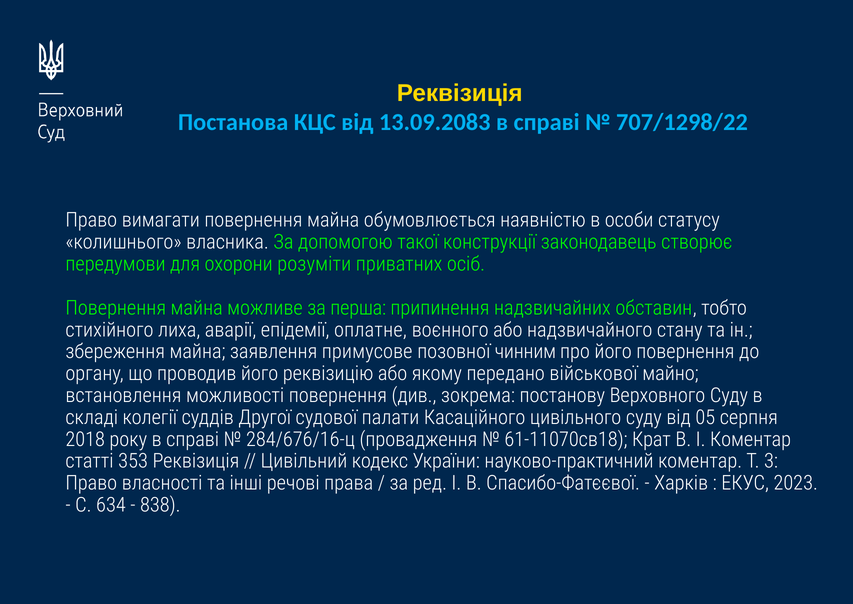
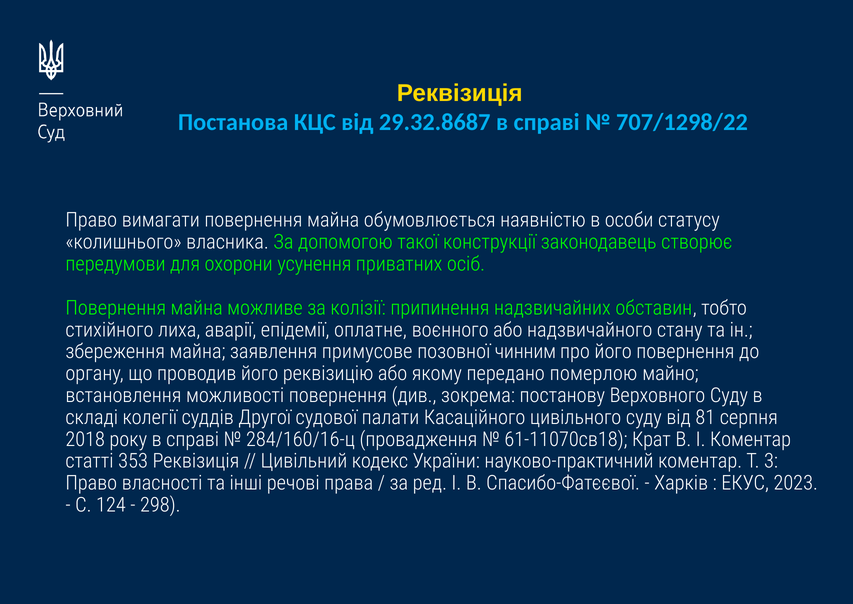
13.09.2083: 13.09.2083 -> 29.32.8687
розуміти: розуміти -> усунення
перша: перша -> колізії
військової: військової -> померлою
05: 05 -> 81
284/676/16-ц: 284/676/16-ц -> 284/160/16-ц
634: 634 -> 124
838: 838 -> 298
